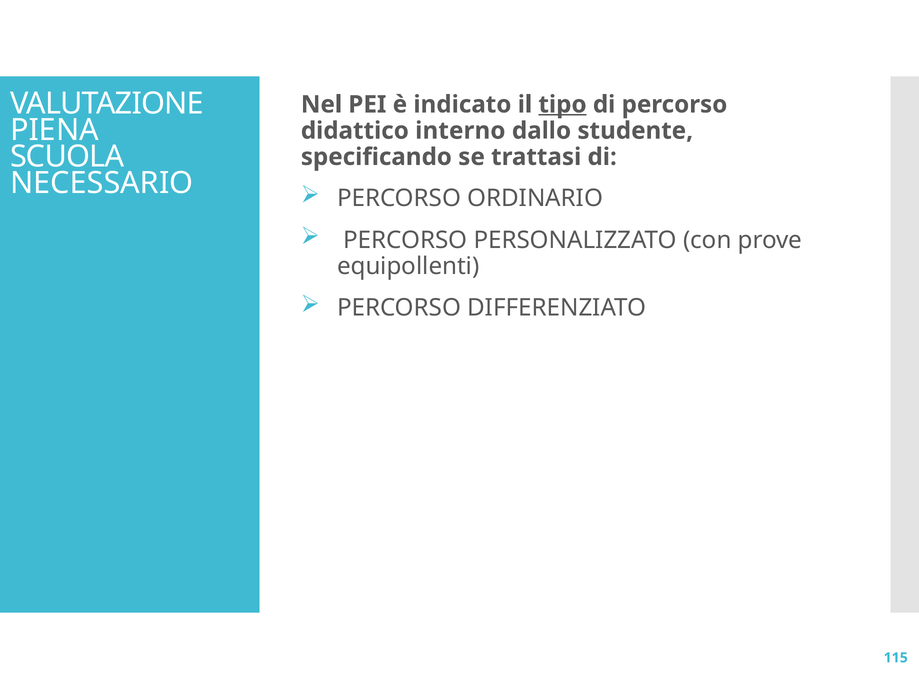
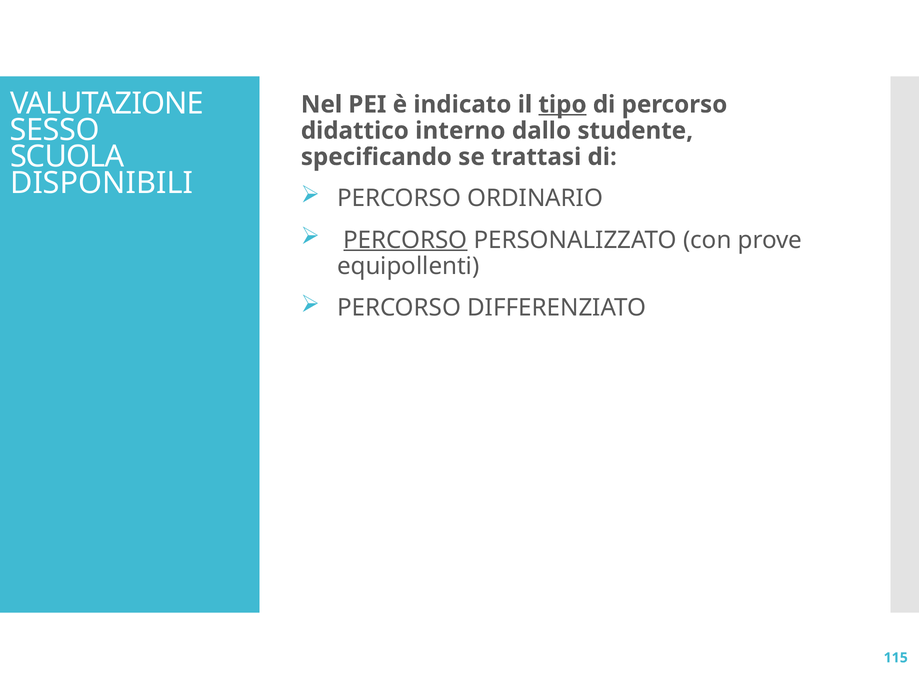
PIENA: PIENA -> SESSO
NECESSARIO: NECESSARIO -> DISPONIBILI
PERCORSO at (405, 240) underline: none -> present
